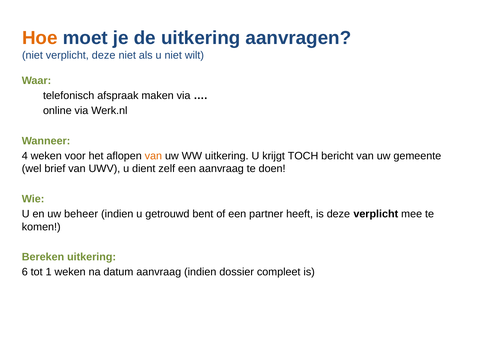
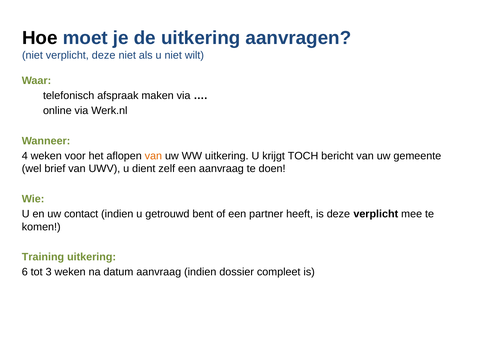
Hoe colour: orange -> black
beheer: beheer -> contact
Bereken: Bereken -> Training
1: 1 -> 3
